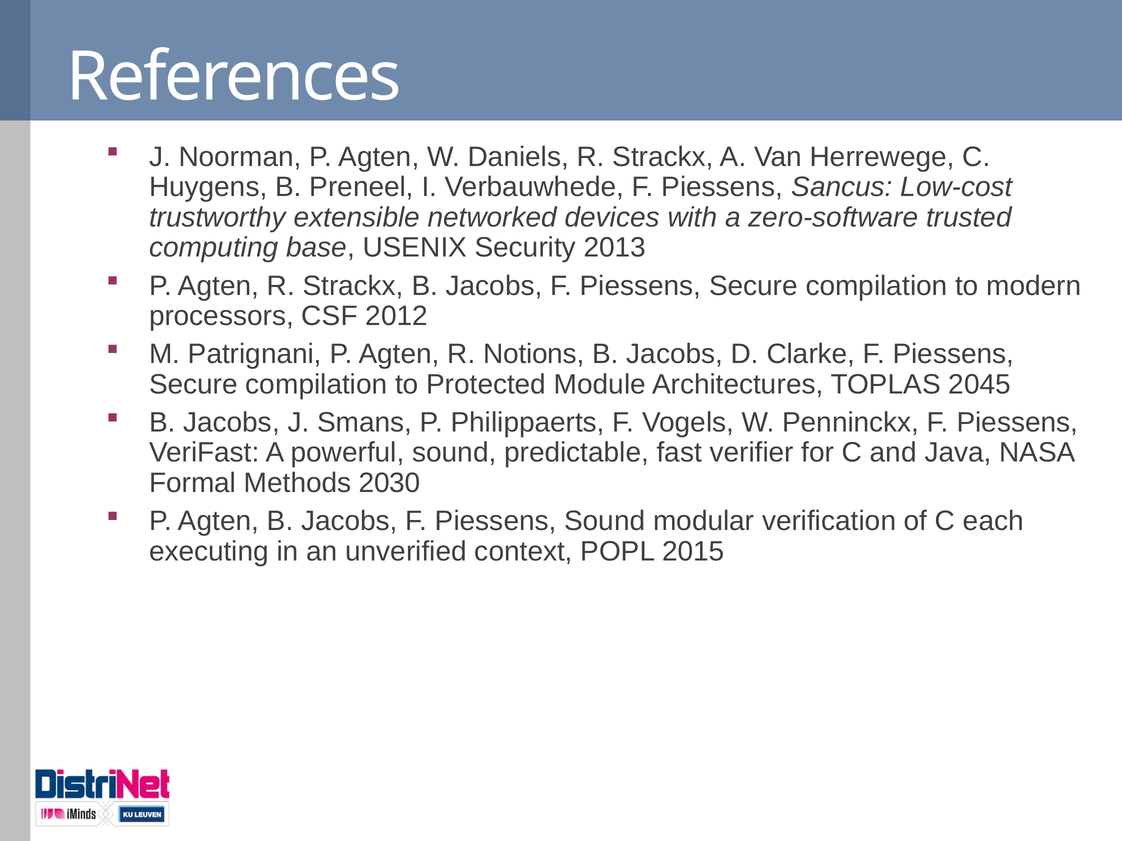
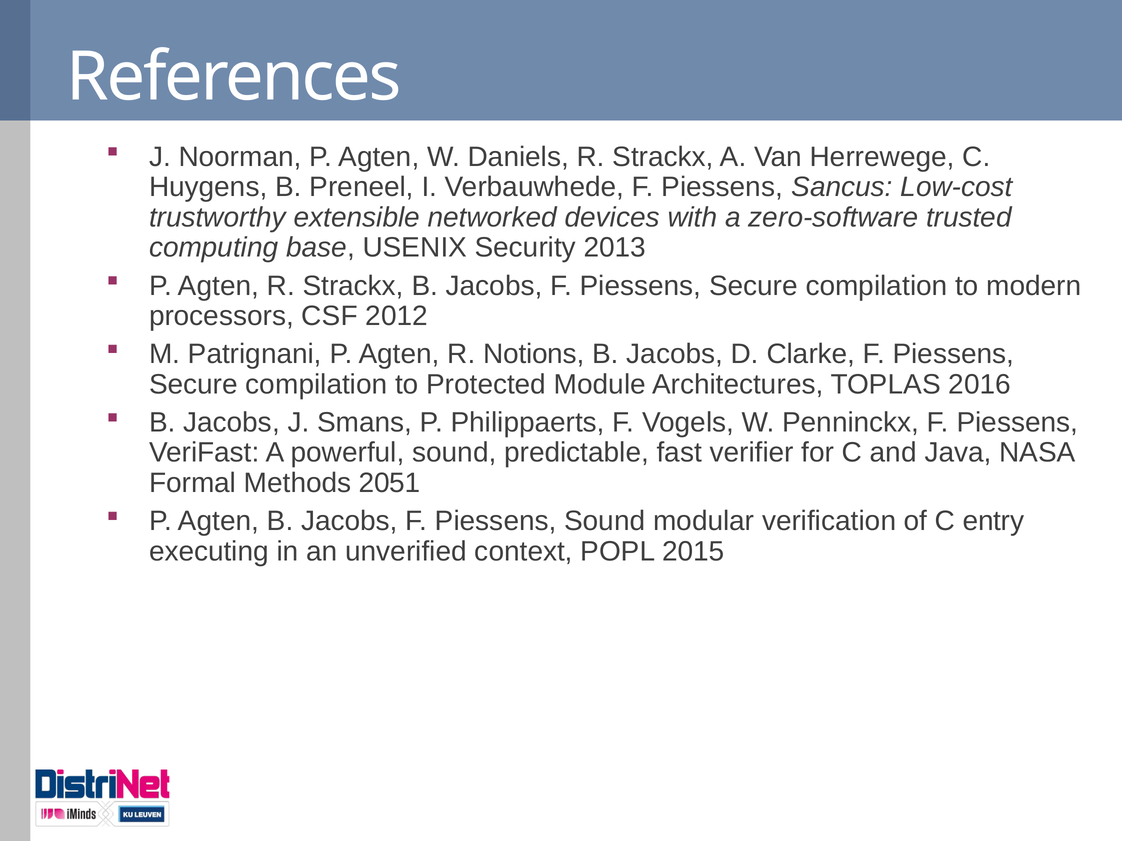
2045: 2045 -> 2016
2030: 2030 -> 2051
each: each -> entry
